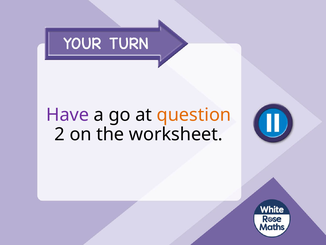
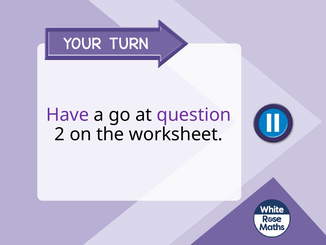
question colour: orange -> purple
